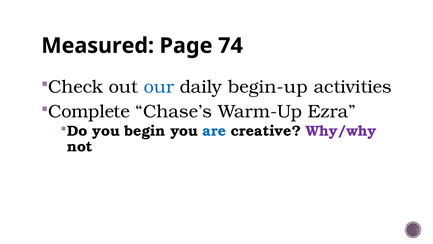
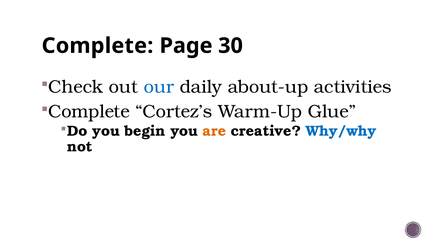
Measured: Measured -> Complete
74: 74 -> 30
begin-up: begin-up -> about-up
Chase’s: Chase’s -> Cortez’s
Ezra: Ezra -> Glue
are colour: blue -> orange
Why/why colour: purple -> blue
